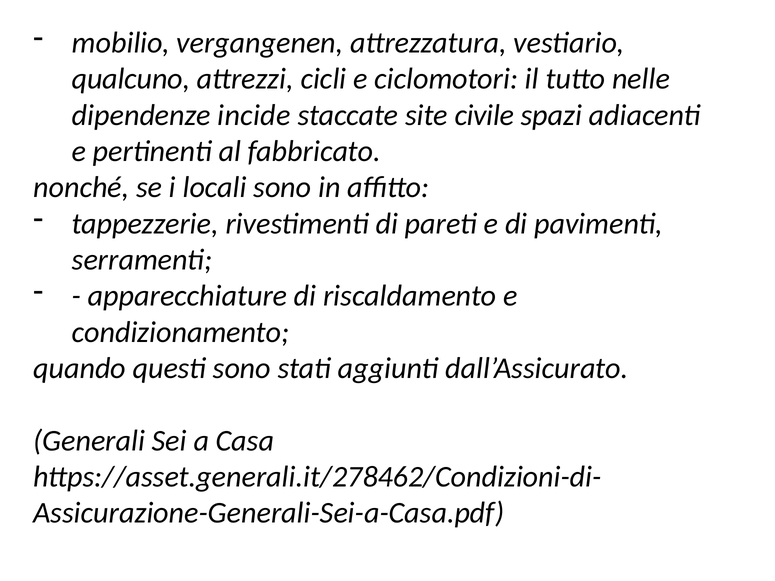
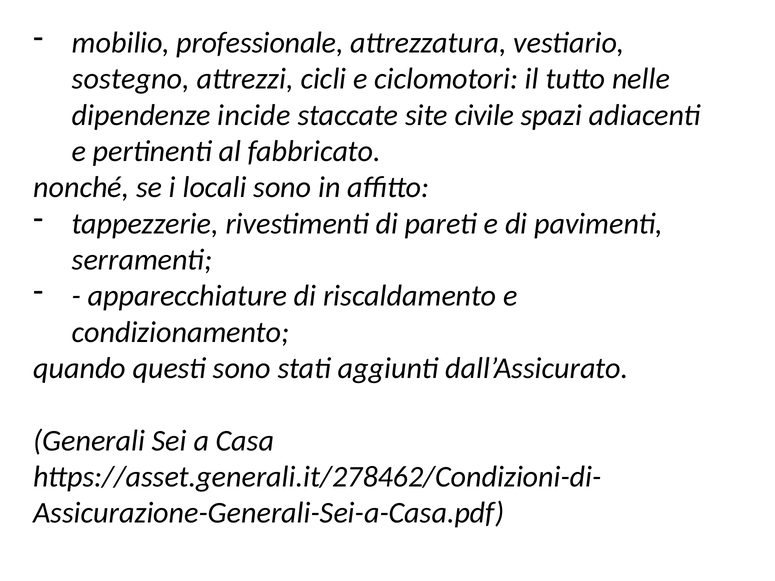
vergangenen: vergangenen -> professionale
qualcuno: qualcuno -> sostegno
